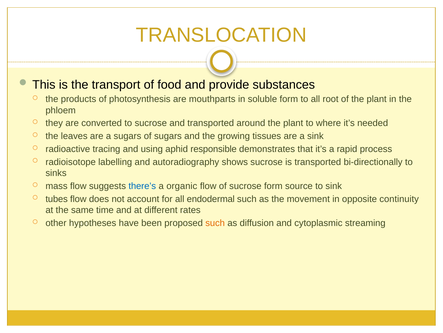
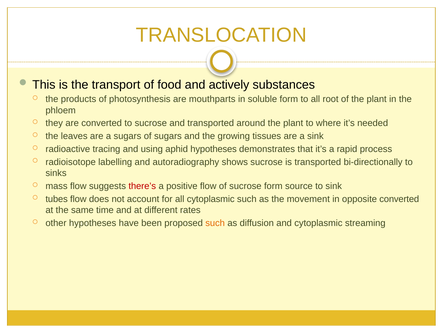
provide: provide -> actively
aphid responsible: responsible -> hypotheses
there’s colour: blue -> red
organic: organic -> positive
all endodermal: endodermal -> cytoplasmic
opposite continuity: continuity -> converted
